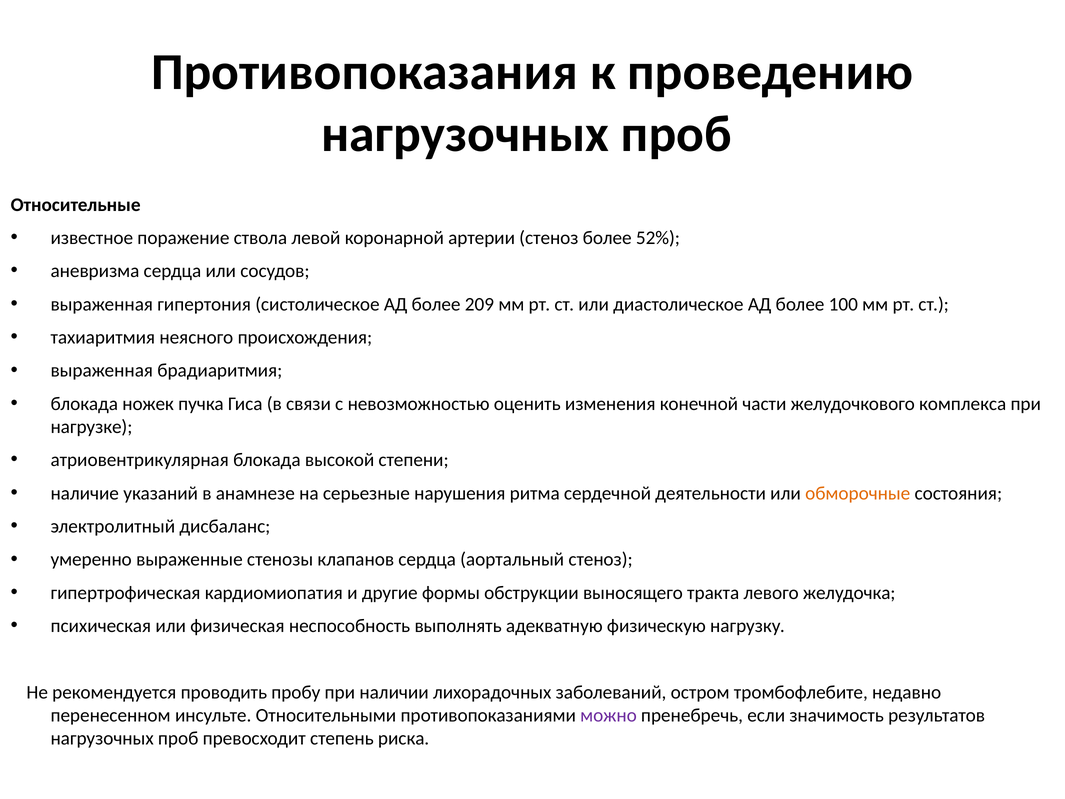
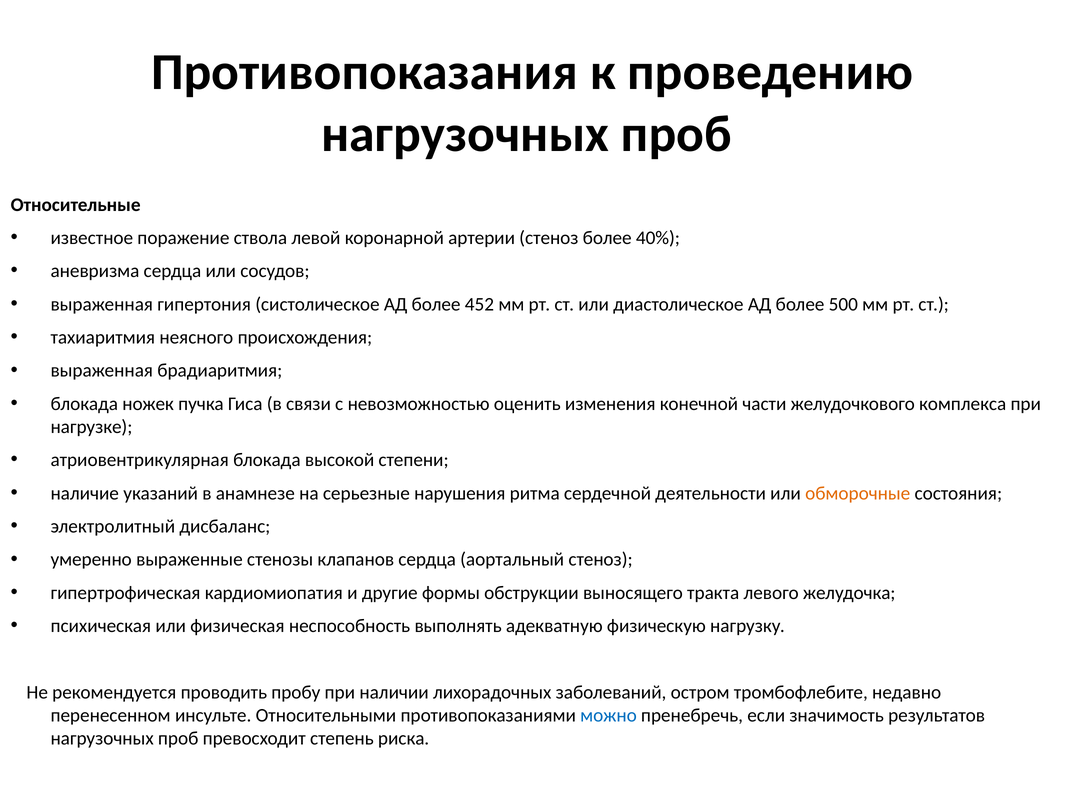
52%: 52% -> 40%
209: 209 -> 452
100: 100 -> 500
можно colour: purple -> blue
